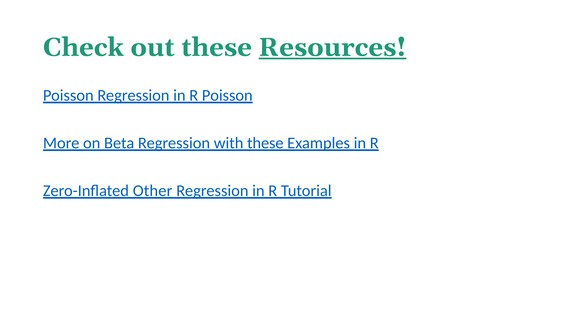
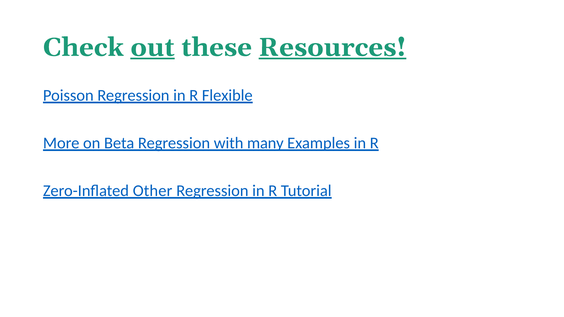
out underline: none -> present
R Poisson: Poisson -> Flexible
with these: these -> many
